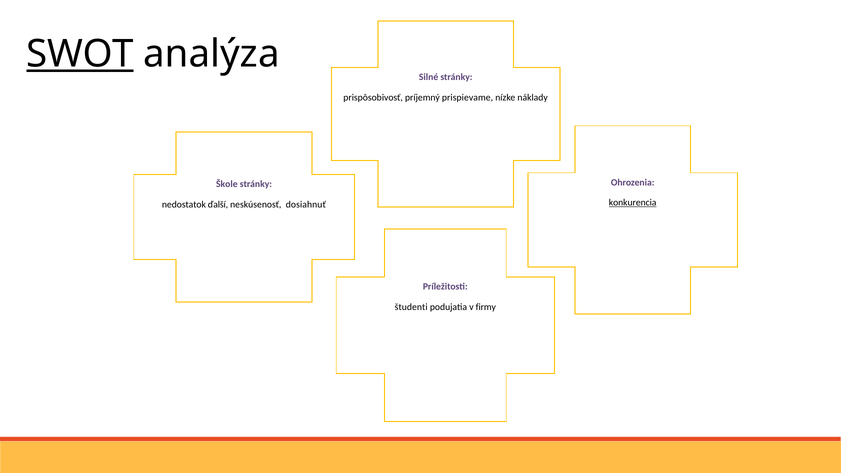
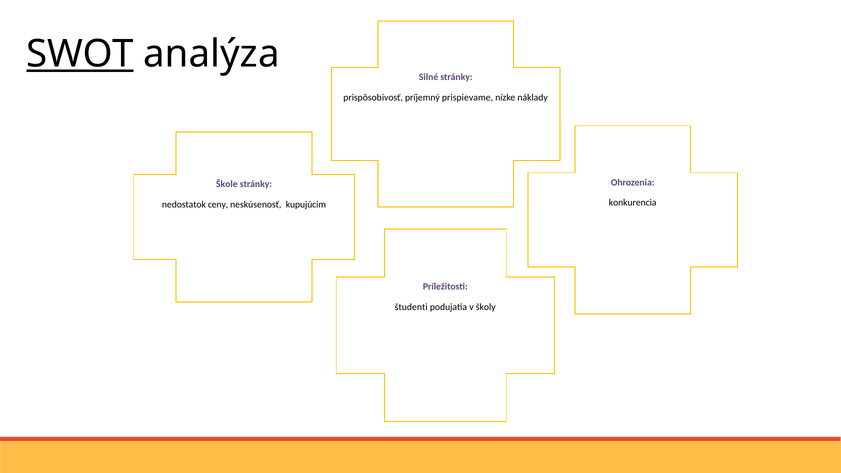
konkurencia underline: present -> none
ďalší: ďalší -> ceny
dosiahnuť: dosiahnuť -> kupujúcim
firmy: firmy -> školy
